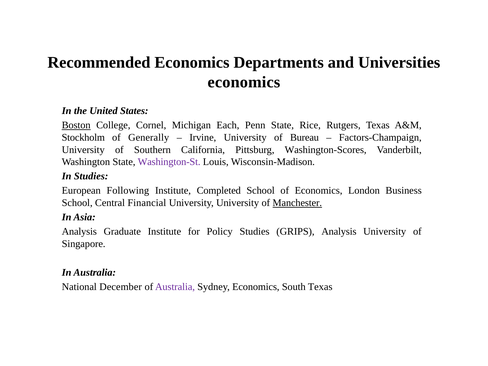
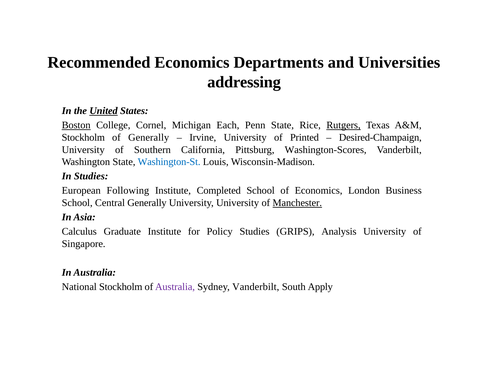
economics at (244, 82): economics -> addressing
United underline: none -> present
Rutgers underline: none -> present
Bureau: Bureau -> Printed
Factors-Champaign: Factors-Champaign -> Desired-Champaign
Washington-St colour: purple -> blue
Central Financial: Financial -> Generally
Analysis at (79, 232): Analysis -> Calculus
National December: December -> Stockholm
Sydney Economics: Economics -> Vanderbilt
South Texas: Texas -> Apply
